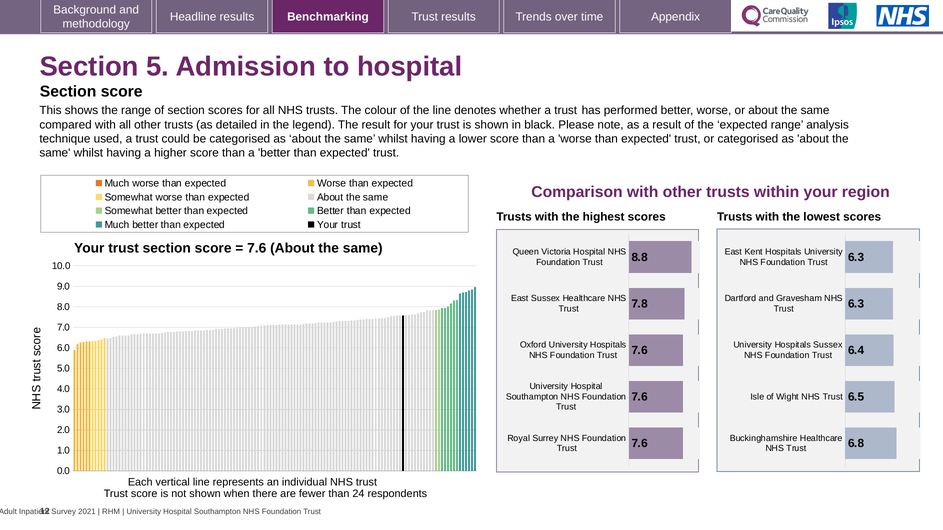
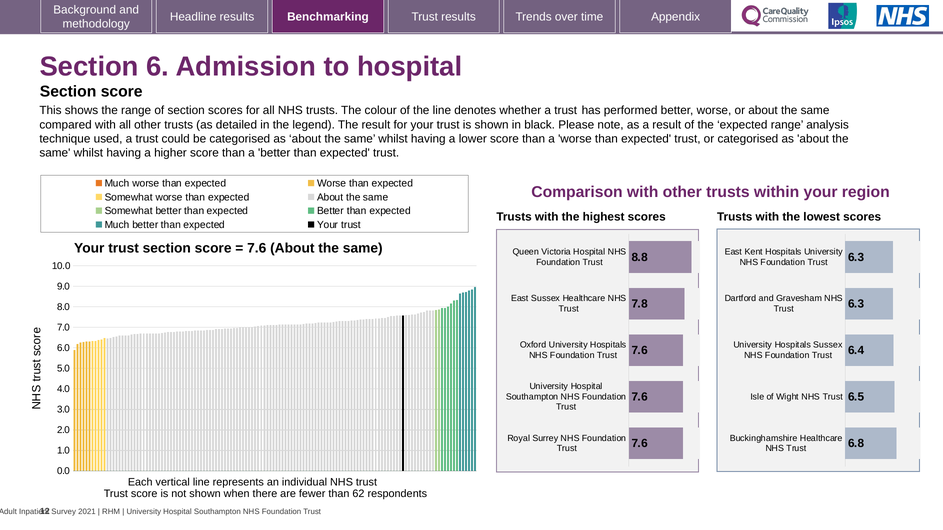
5: 5 -> 6
24: 24 -> 62
